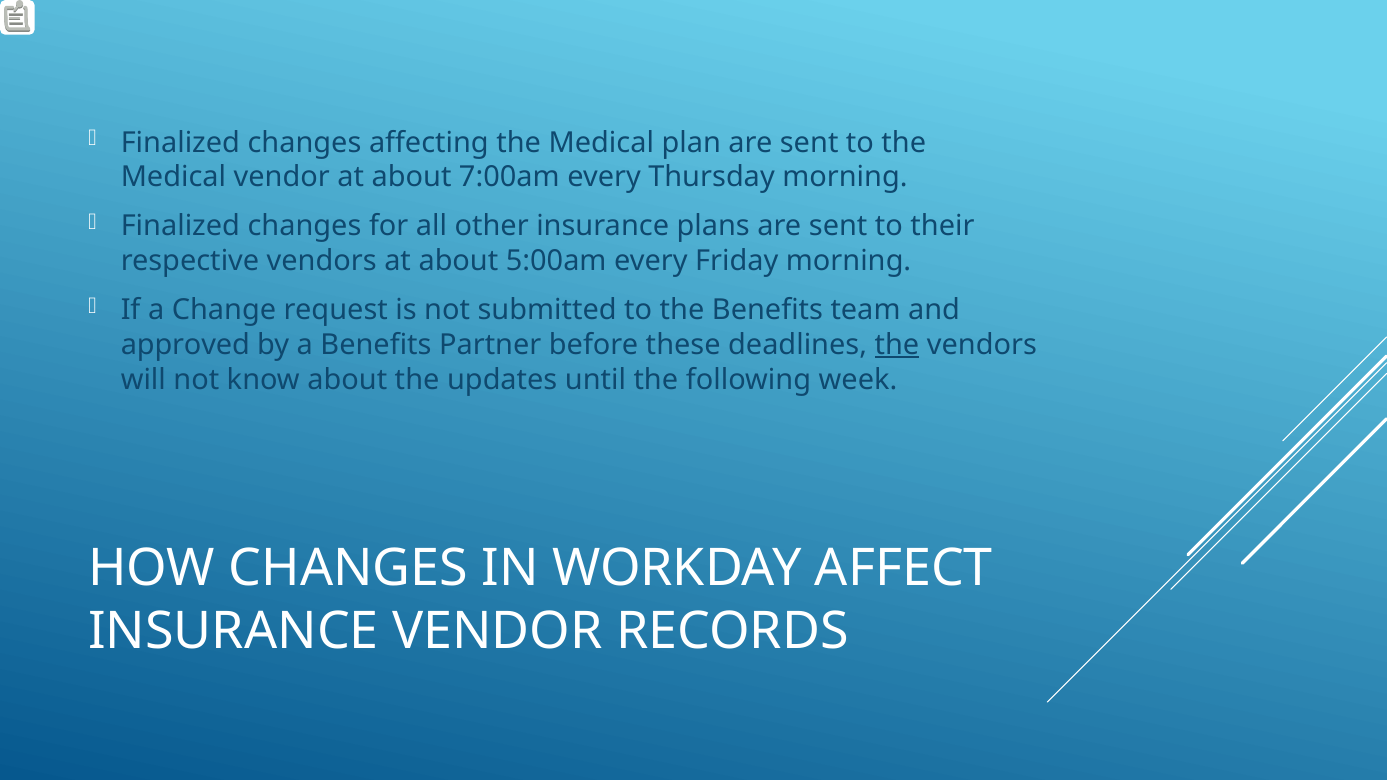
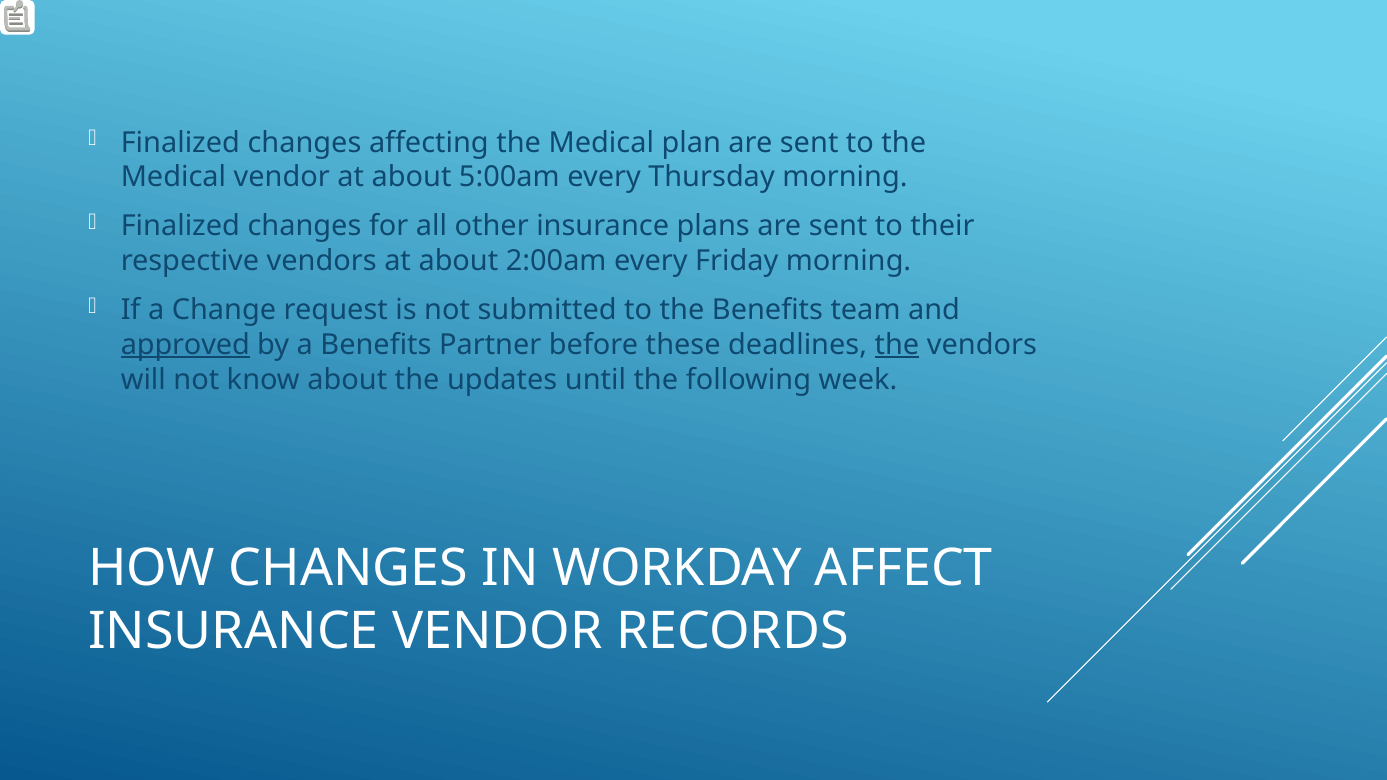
7:00am: 7:00am -> 5:00am
5:00am: 5:00am -> 2:00am
approved underline: none -> present
